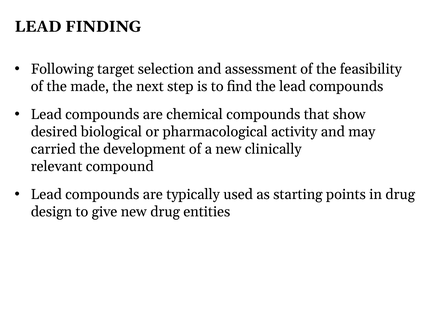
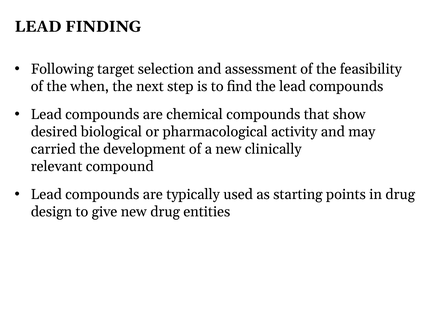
made: made -> when
